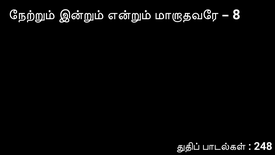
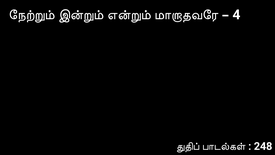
8: 8 -> 4
